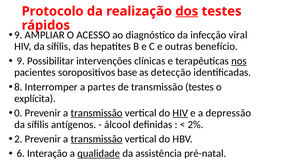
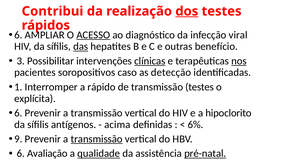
Protocolo: Protocolo -> Contribui
9 at (18, 35): 9 -> 6
ACESSO underline: none -> present
das underline: none -> present
9 at (21, 61): 9 -> 3
clínicas underline: none -> present
base: base -> caso
8: 8 -> 1
partes: partes -> rápido
0 at (18, 113): 0 -> 6
transmissão at (97, 113) underline: present -> none
HIV at (180, 113) underline: present -> none
depressão: depressão -> hipoclorito
álcool: álcool -> acima
2%: 2% -> 6%
2: 2 -> 9
Interação: Interação -> Avaliação
pré-natal underline: none -> present
